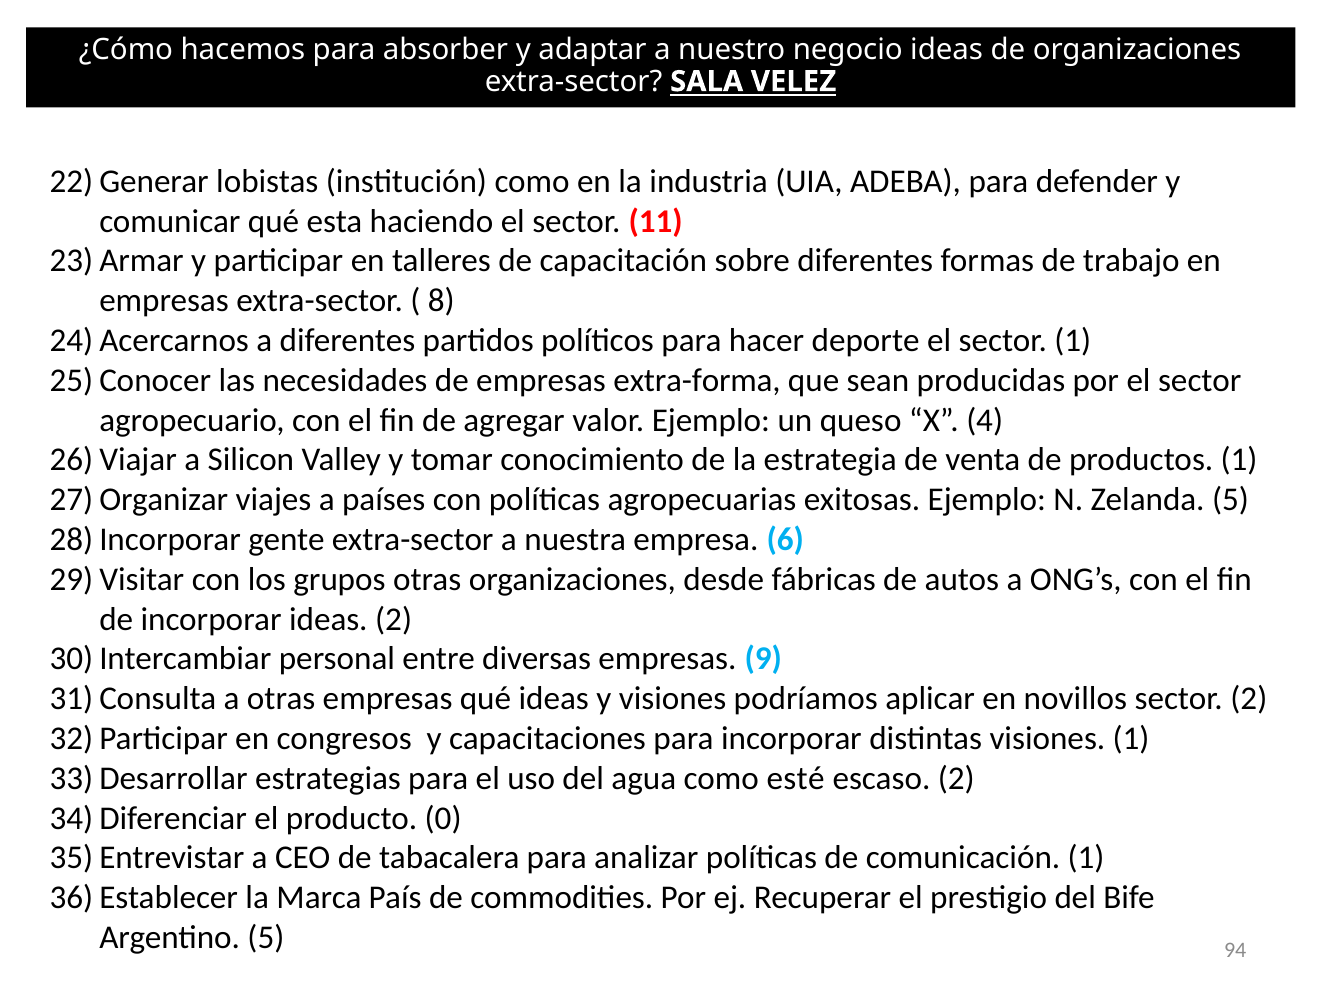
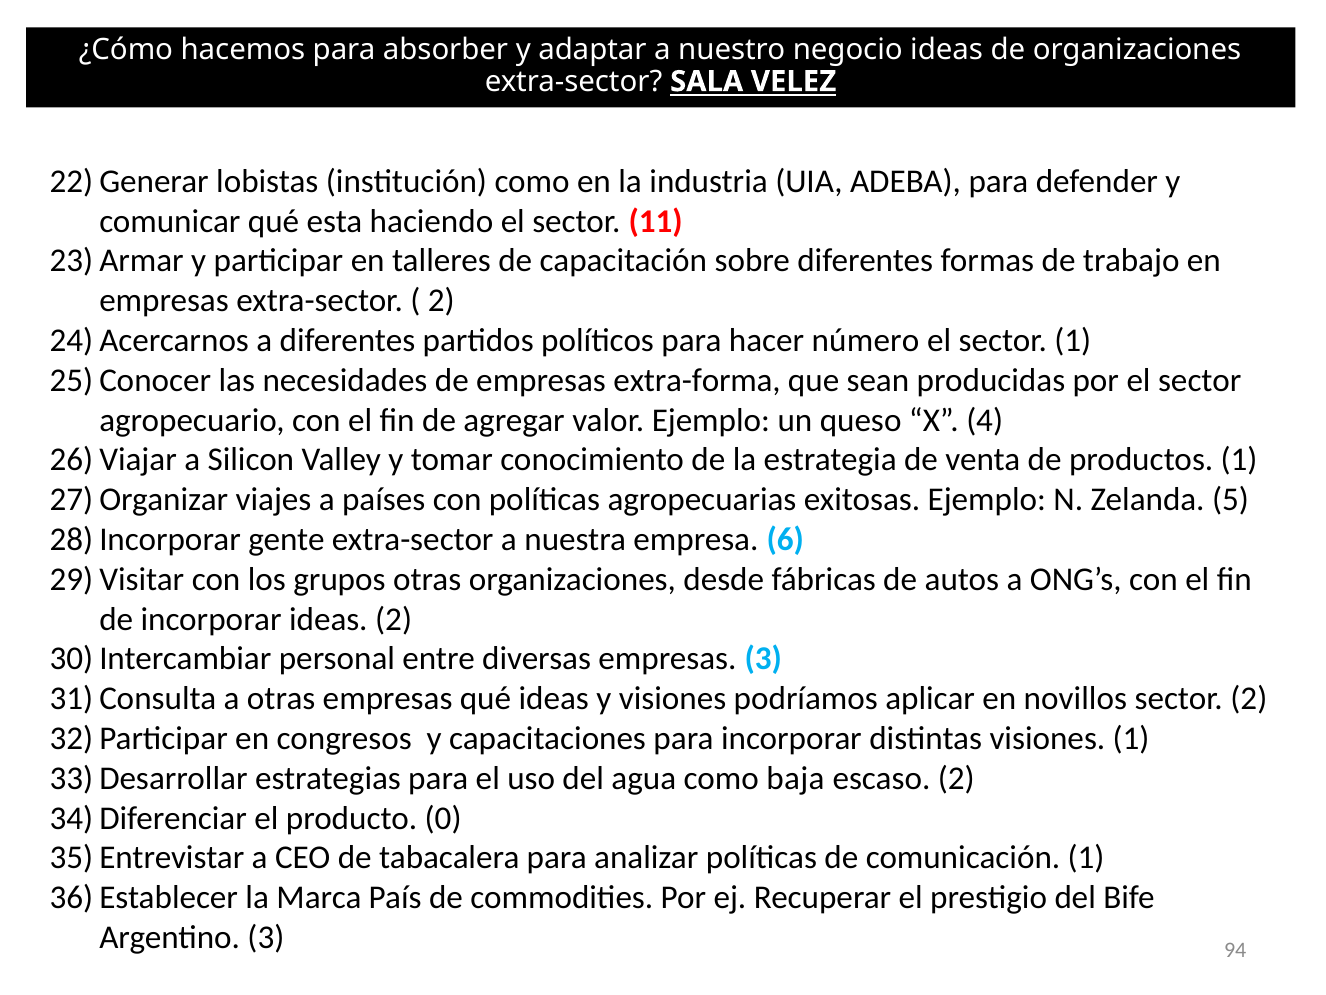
8 at (441, 301): 8 -> 2
deporte: deporte -> número
empresas 9: 9 -> 3
esté: esté -> baja
Argentino 5: 5 -> 3
